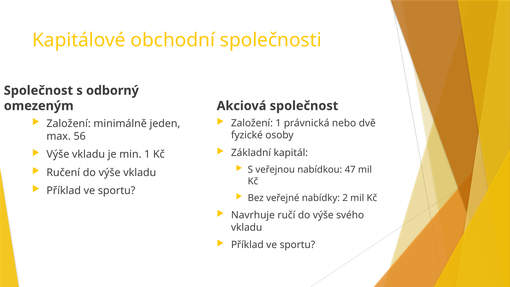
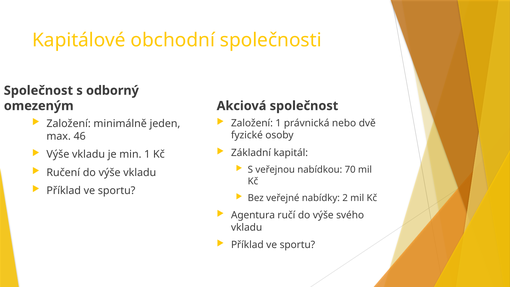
56: 56 -> 46
47: 47 -> 70
Navrhuje: Navrhuje -> Agentura
